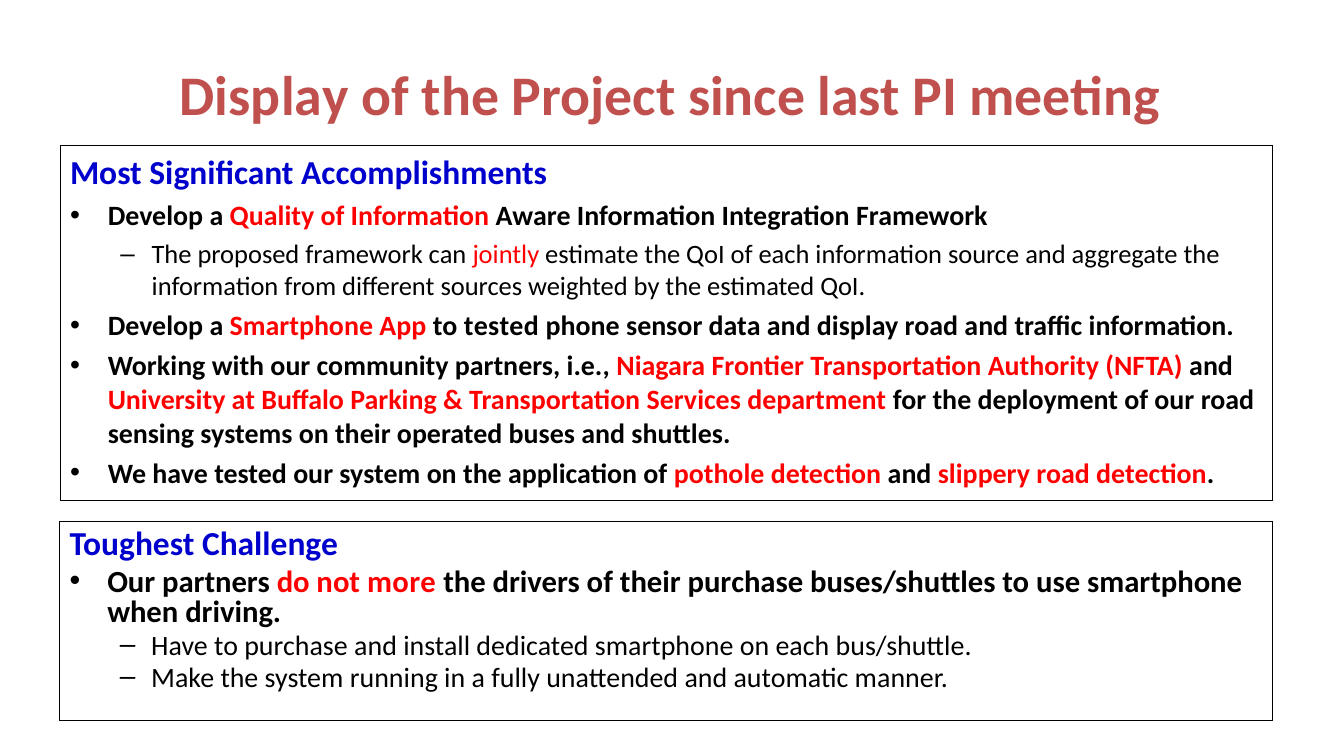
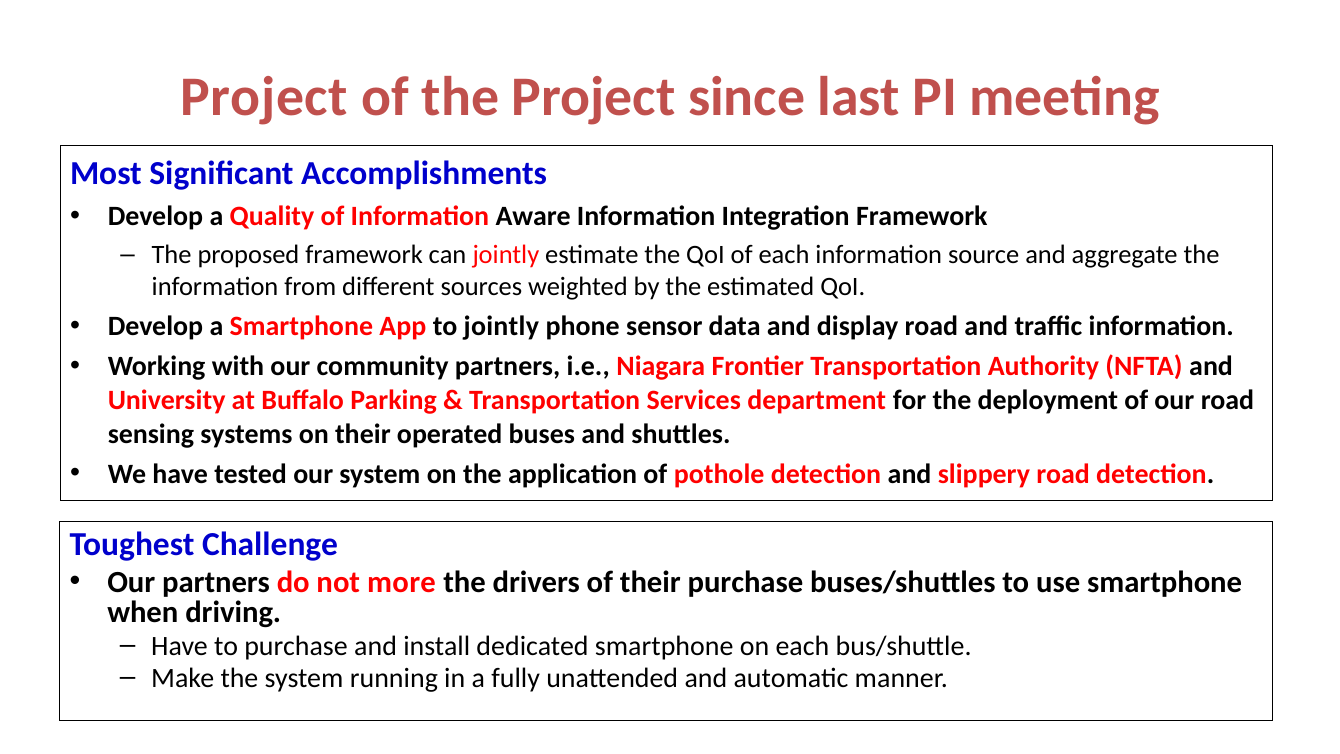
Display at (264, 97): Display -> Project
to tested: tested -> jointly
